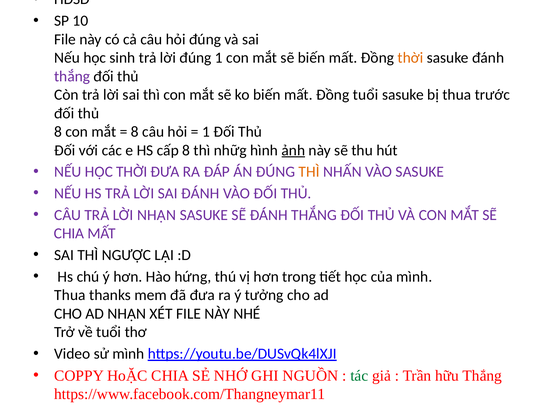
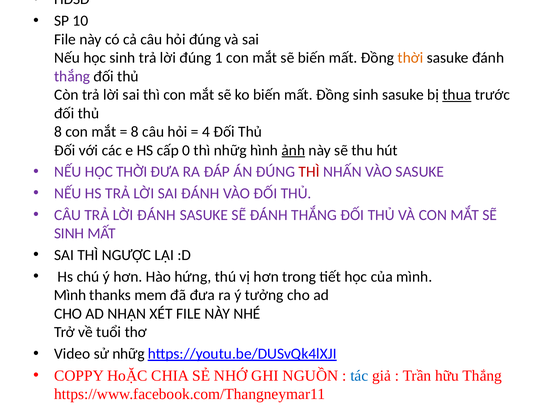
Đồng tuổi: tuổi -> sinh
thua at (457, 95) underline: none -> present
1 at (206, 132): 1 -> 4
cấp 8: 8 -> 0
THÌ at (309, 172) colour: orange -> red
LỜI NHẬN: NHẬN -> ĐÁNH
CHIA at (69, 234): CHIA -> SINH
Thua at (70, 295): Thua -> Mình
sử mình: mình -> nhữg
tác colour: green -> blue
